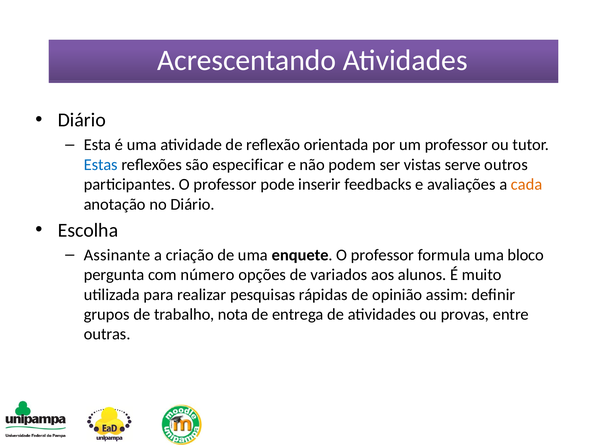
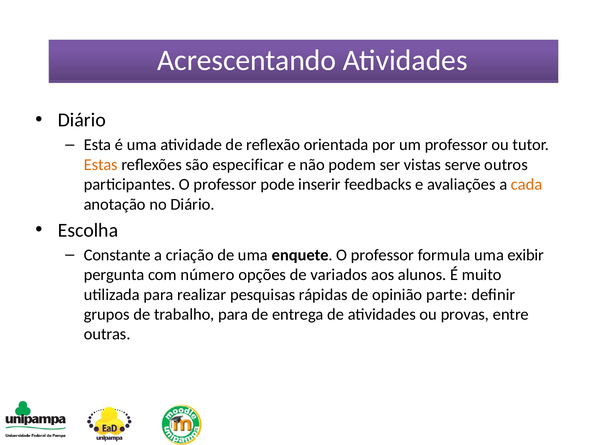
Estas colour: blue -> orange
Assinante: Assinante -> Constante
bloco: bloco -> exibir
assim: assim -> parte
trabalho nota: nota -> para
